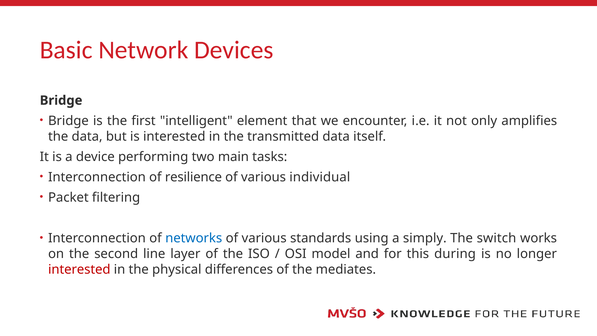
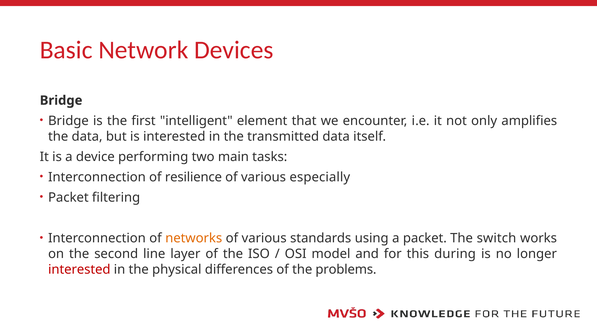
individual: individual -> especially
networks colour: blue -> orange
a simply: simply -> packet
mediates: mediates -> problems
